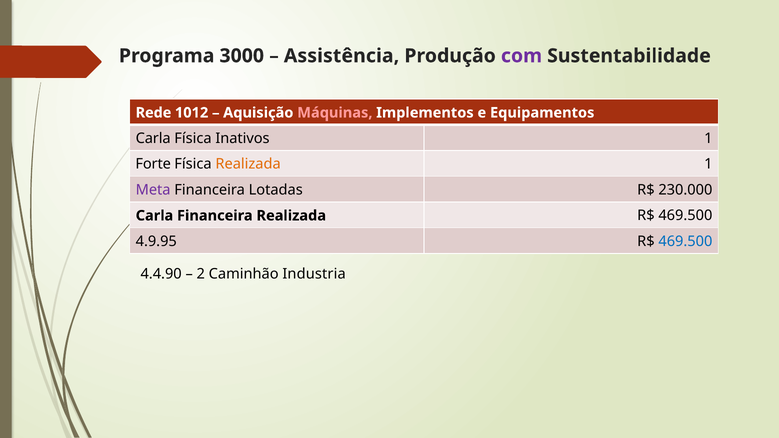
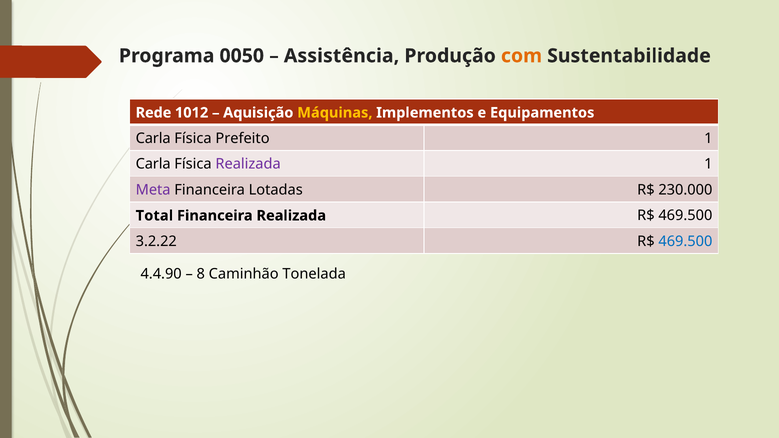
3000: 3000 -> 0050
com colour: purple -> orange
Máquinas colour: pink -> yellow
Inativos: Inativos -> Prefeito
Forte at (153, 164): Forte -> Carla
Realizada at (248, 164) colour: orange -> purple
Carla at (154, 216): Carla -> Total
4.9.95: 4.9.95 -> 3.2.22
2: 2 -> 8
Industria: Industria -> Tonelada
